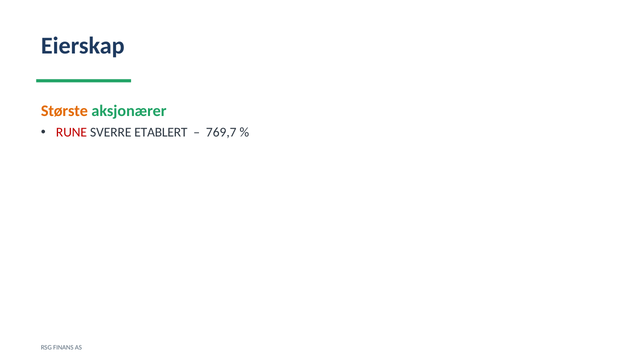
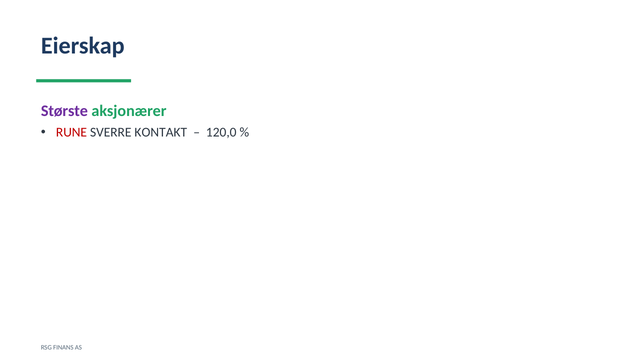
Største colour: orange -> purple
ETABLERT: ETABLERT -> KONTAKT
769,7: 769,7 -> 120,0
